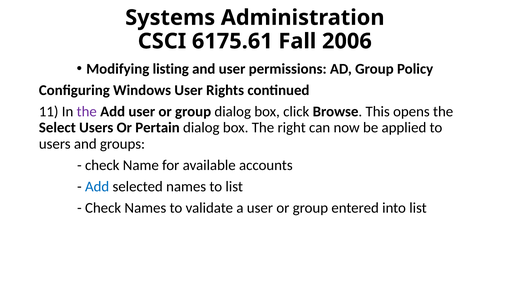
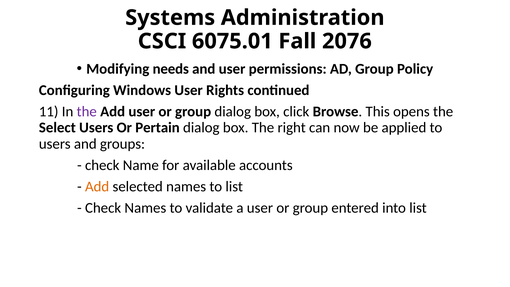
6175.61: 6175.61 -> 6075.01
2006: 2006 -> 2076
listing: listing -> needs
Add at (97, 186) colour: blue -> orange
